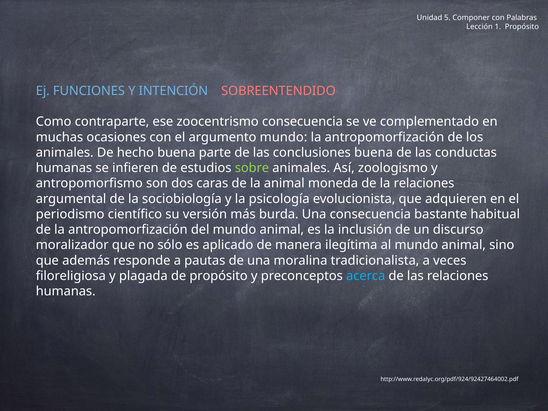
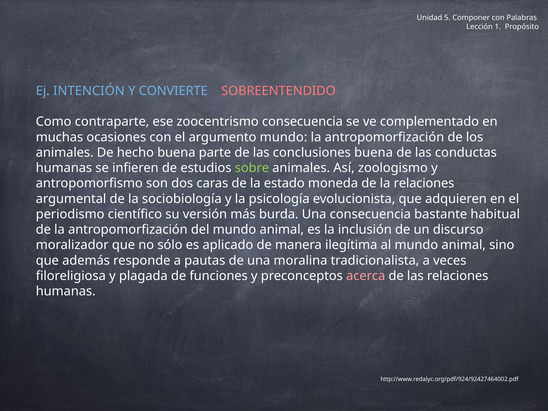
FUNCIONES: FUNCIONES -> INTENCIÓN
INTENCIÓN: INTENCIÓN -> CONVIERTE
la animal: animal -> estado
de propósito: propósito -> funciones
acerca colour: light blue -> pink
